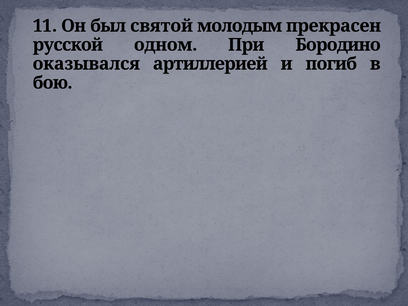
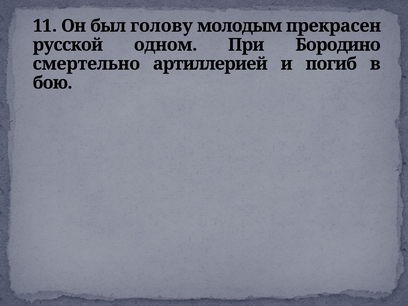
святой: святой -> голову
оказывался: оказывался -> смертельно
